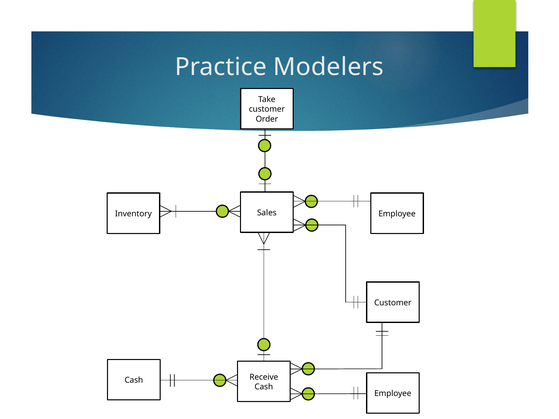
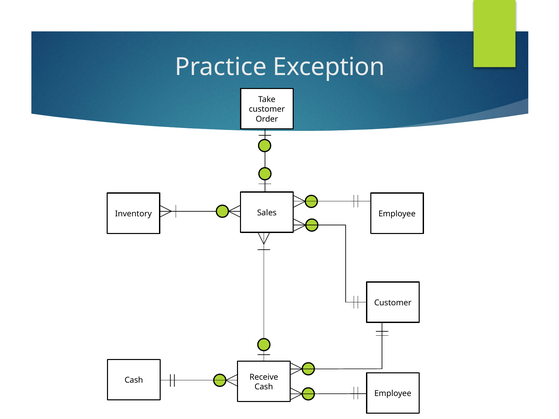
Modelers: Modelers -> Exception
